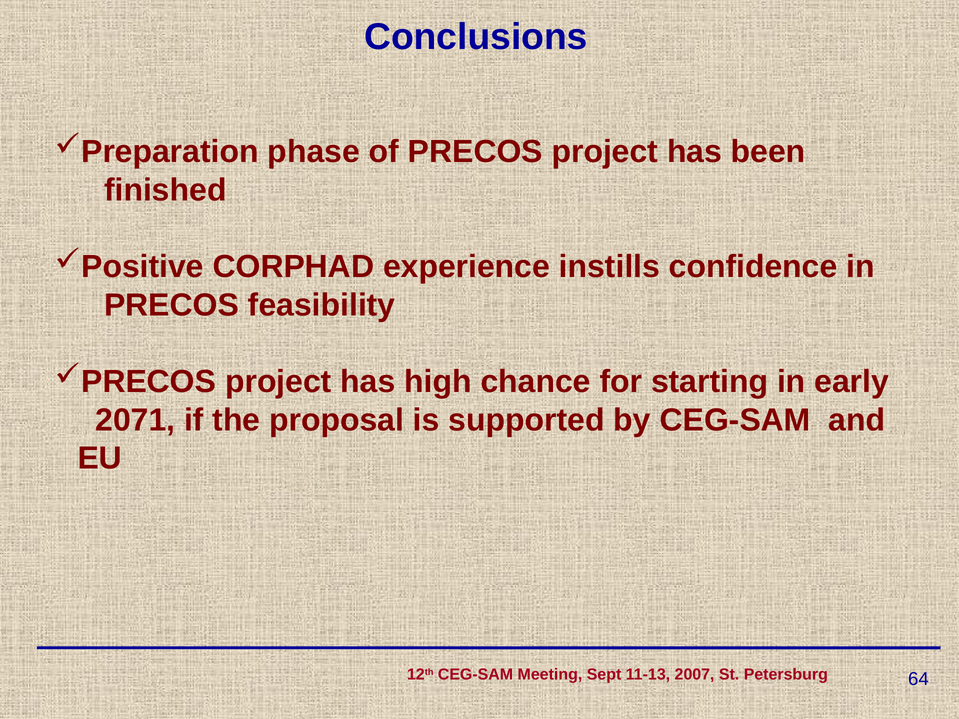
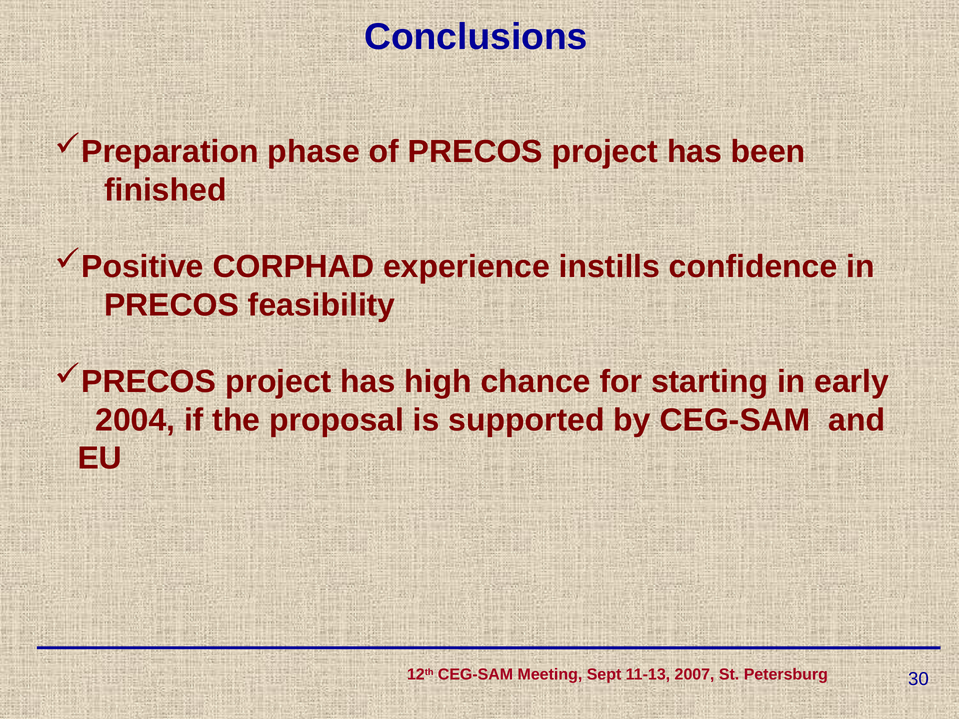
2071: 2071 -> 2004
64: 64 -> 30
